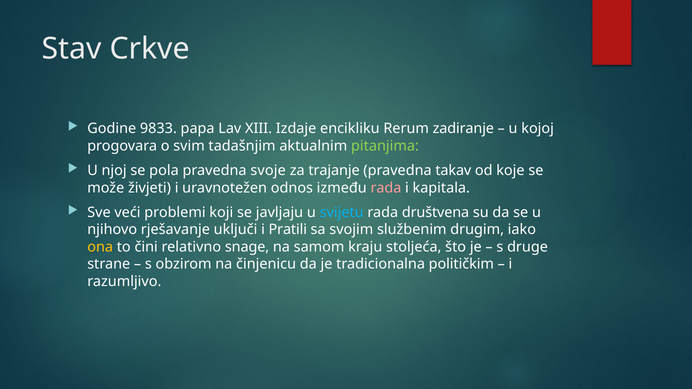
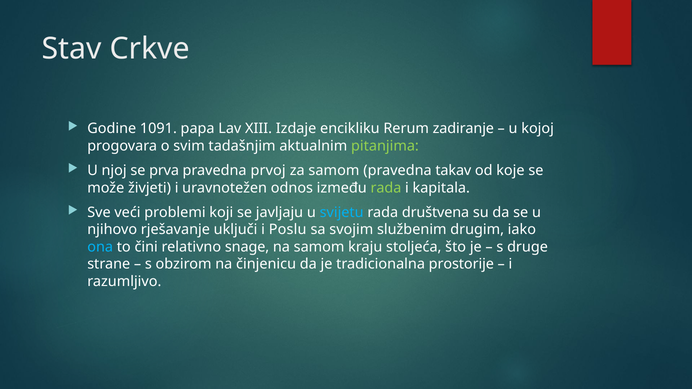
9833: 9833 -> 1091
pola: pola -> prva
svoje: svoje -> prvoj
za trajanje: trajanje -> samom
rada at (386, 188) colour: pink -> light green
Pratili: Pratili -> Poslu
ona colour: yellow -> light blue
političkim: političkim -> prostorije
